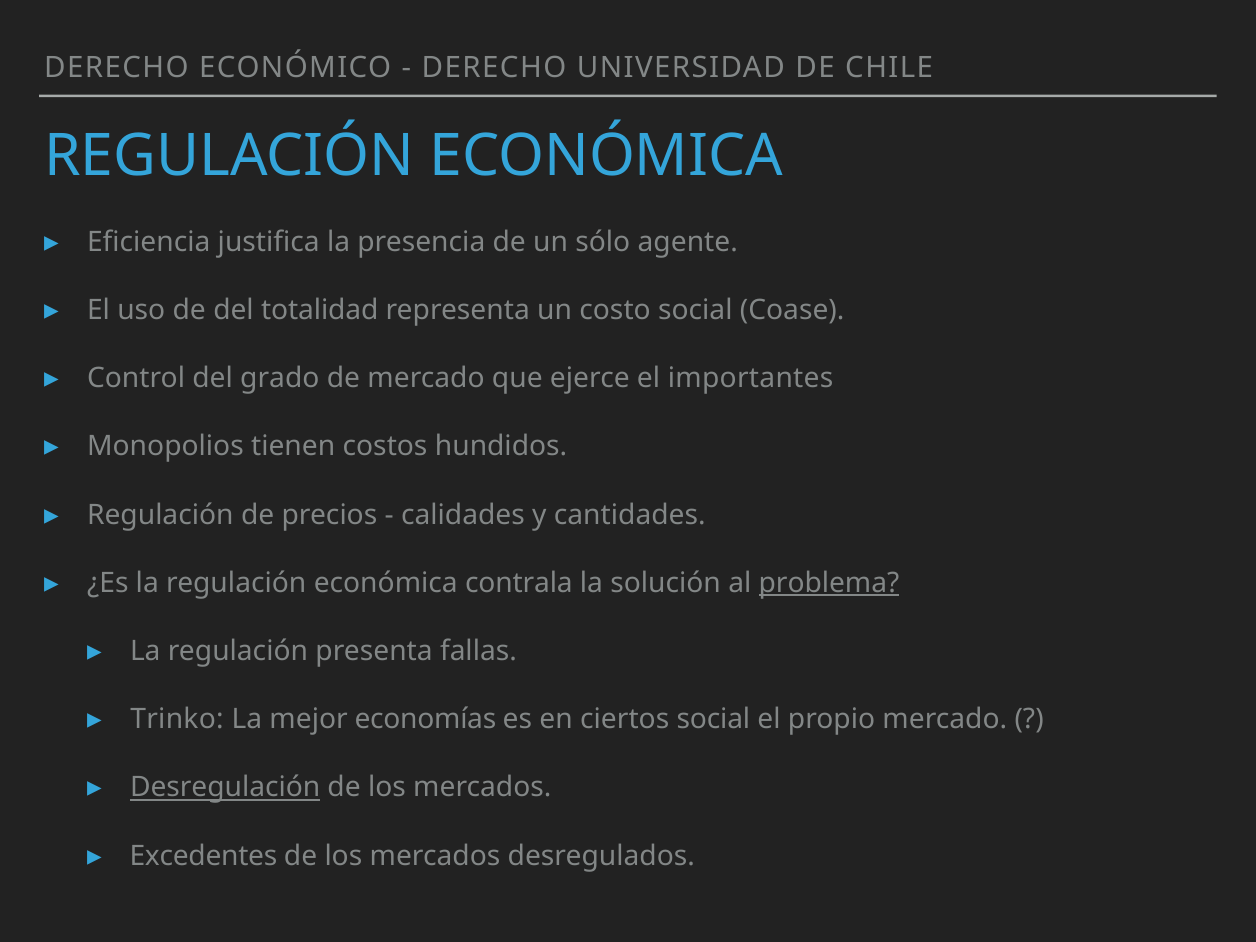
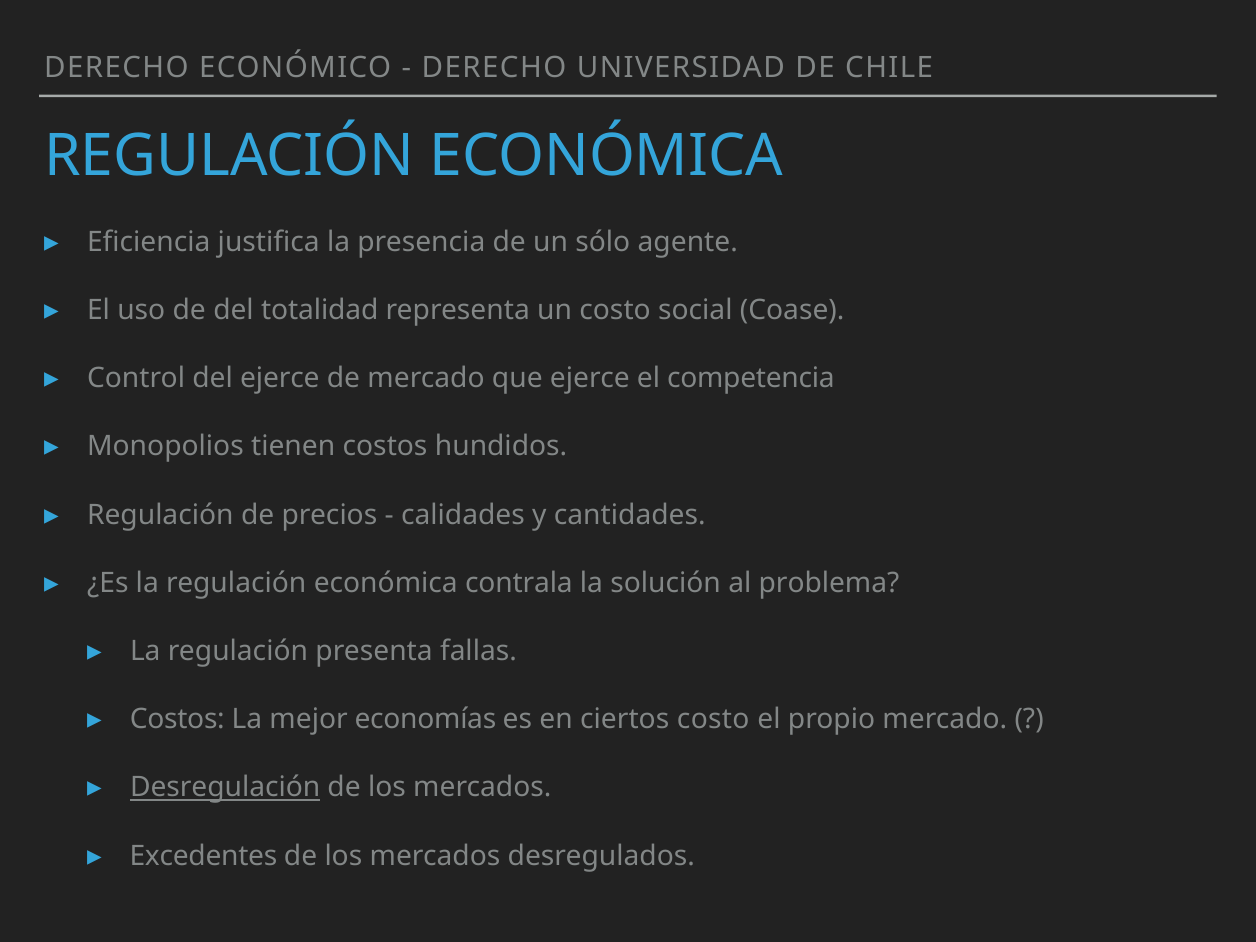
del grado: grado -> ejerce
importantes: importantes -> competencia
problema underline: present -> none
Trinko at (177, 719): Trinko -> Costos
ciertos social: social -> costo
